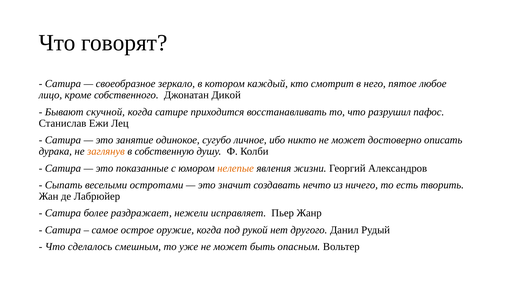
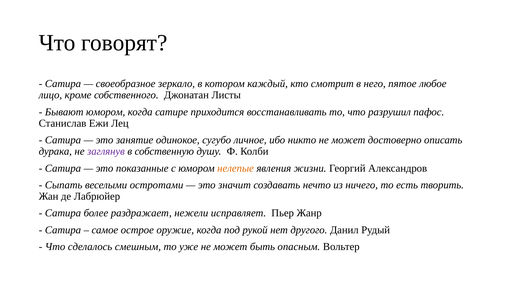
Дикой: Дикой -> Листы
Бывают скучной: скучной -> юмором
заглянув colour: orange -> purple
